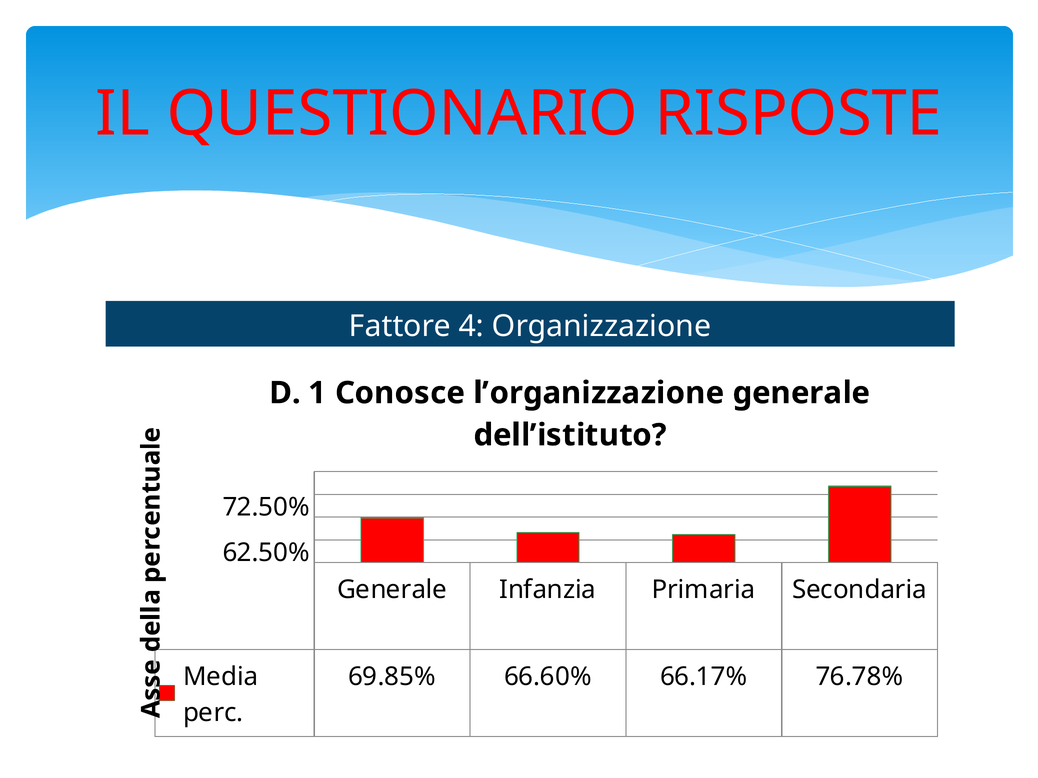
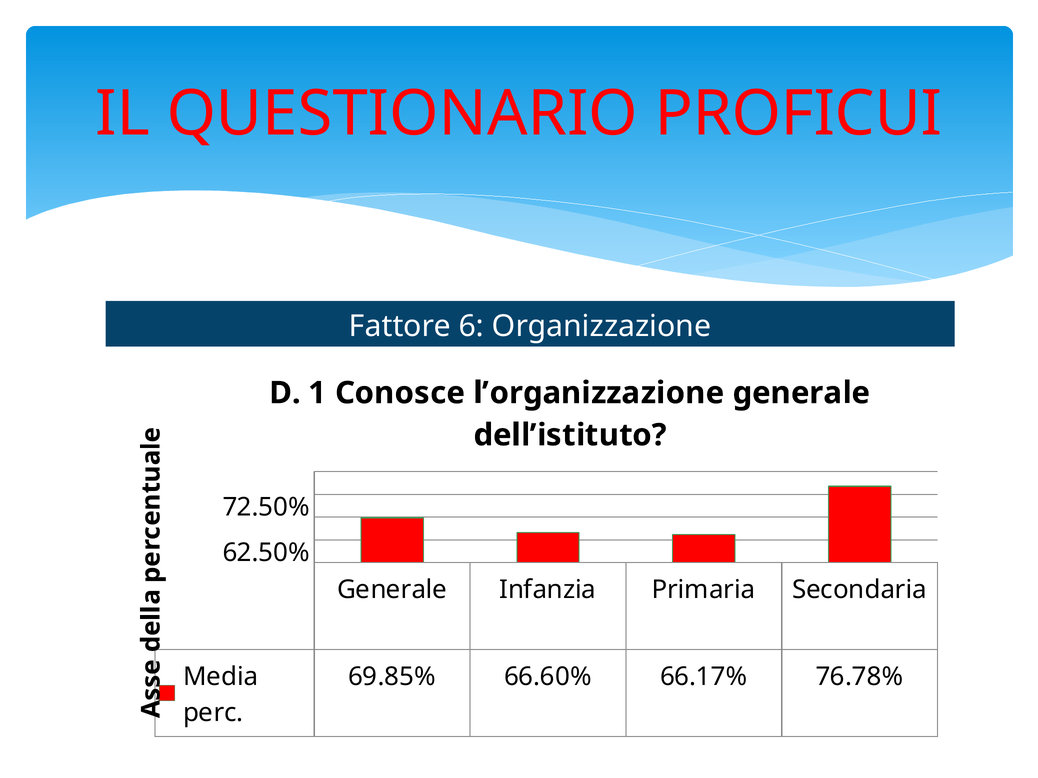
RISPOSTE: RISPOSTE -> PROFICUI
4: 4 -> 6
